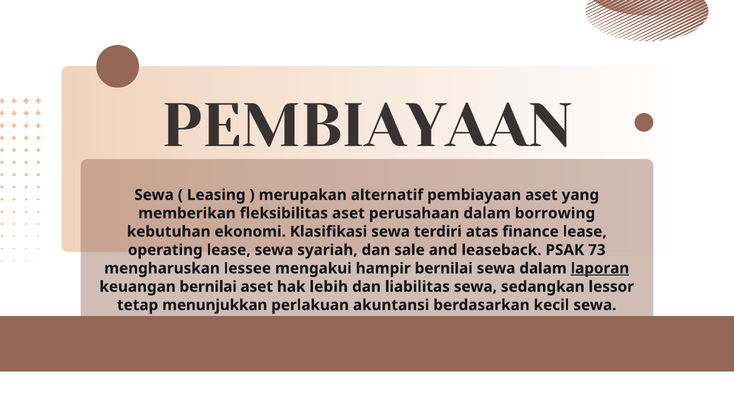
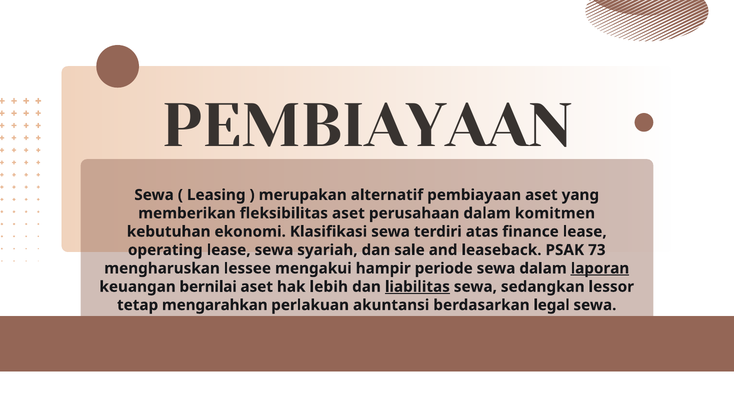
borrowing: borrowing -> komitmen
hampir bernilai: bernilai -> periode
liabilitas underline: none -> present
menunjukkan: menunjukkan -> mengarahkan
kecil: kecil -> legal
